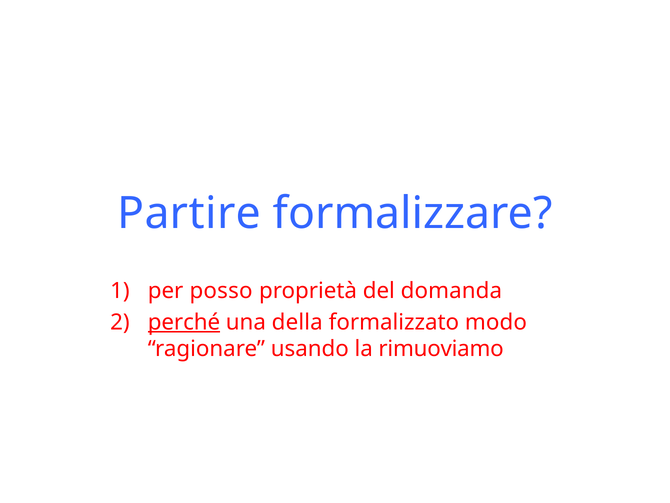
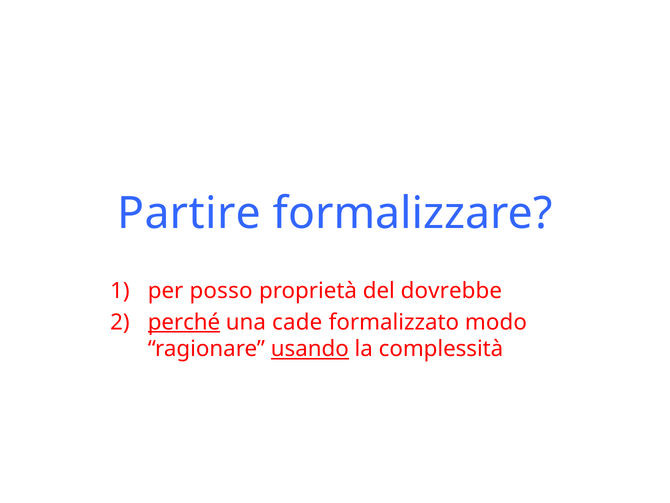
domanda: domanda -> dovrebbe
della: della -> cade
usando underline: none -> present
rimuoviamo: rimuoviamo -> complessità
